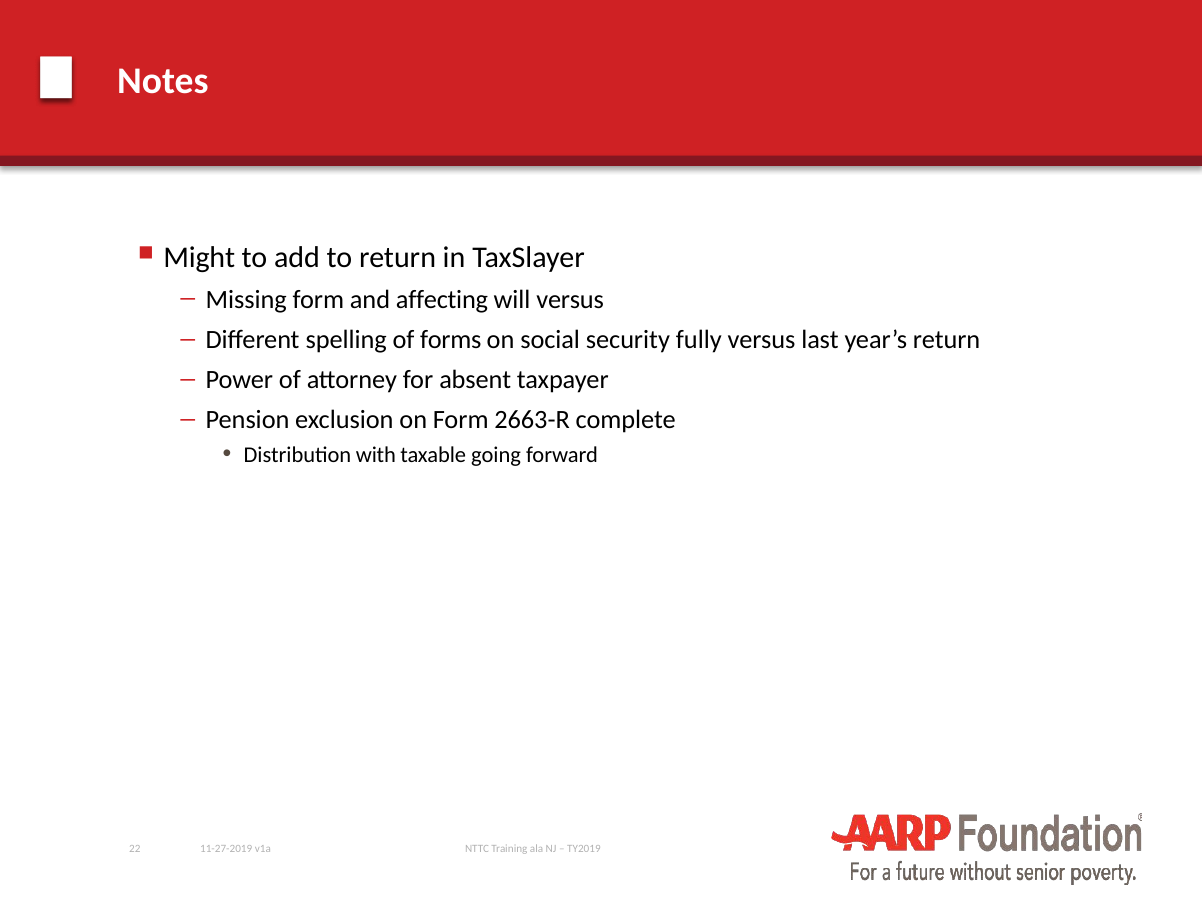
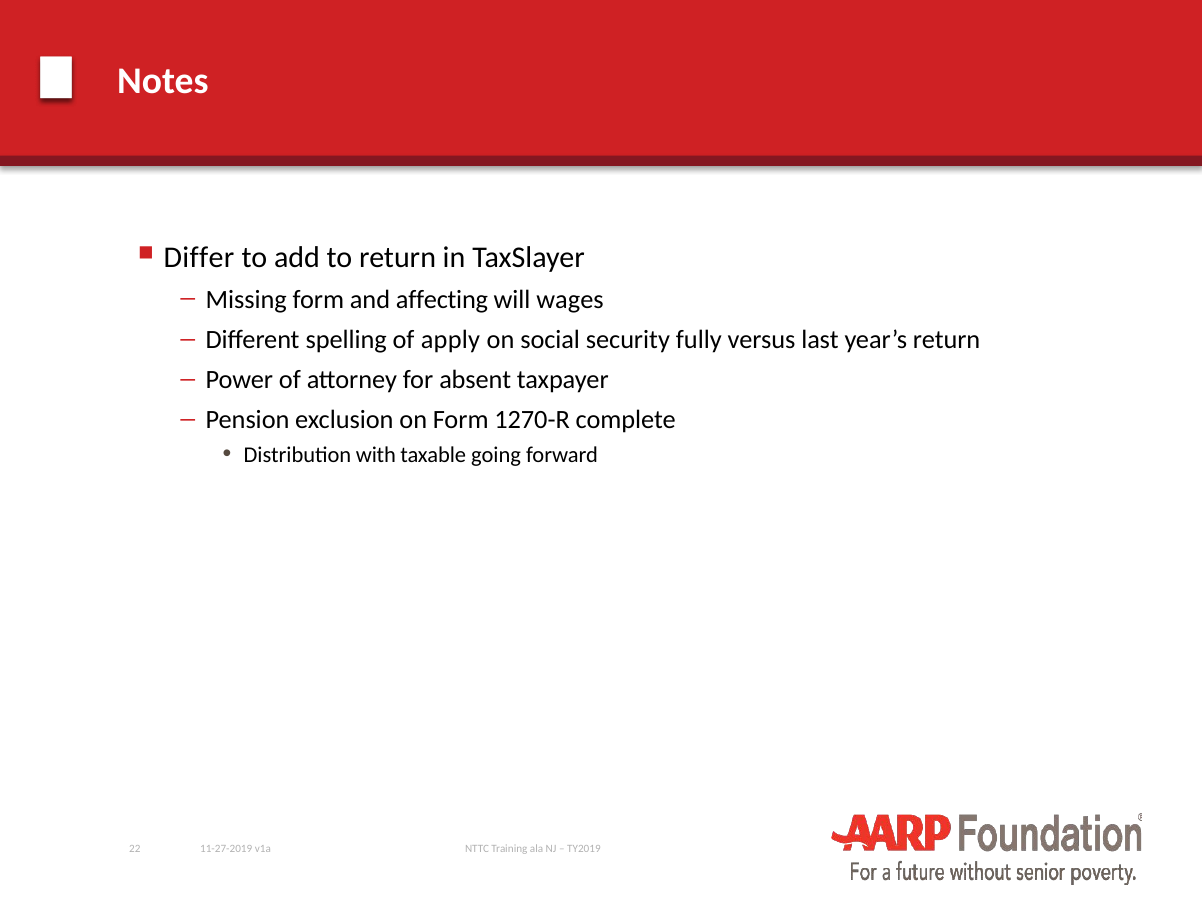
Might: Might -> Differ
will versus: versus -> wages
forms: forms -> apply
2663-R: 2663-R -> 1270-R
